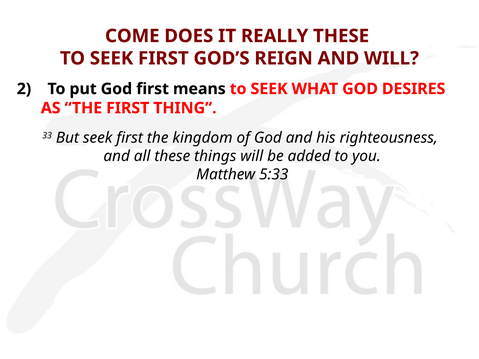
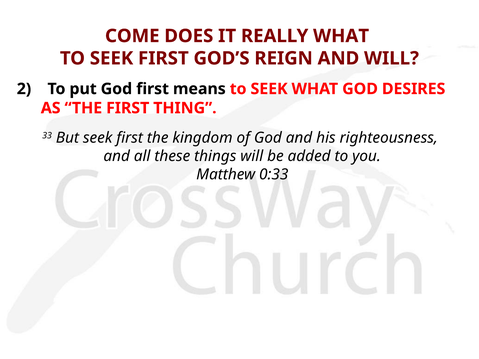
REALLY THESE: THESE -> WHAT
5:33: 5:33 -> 0:33
